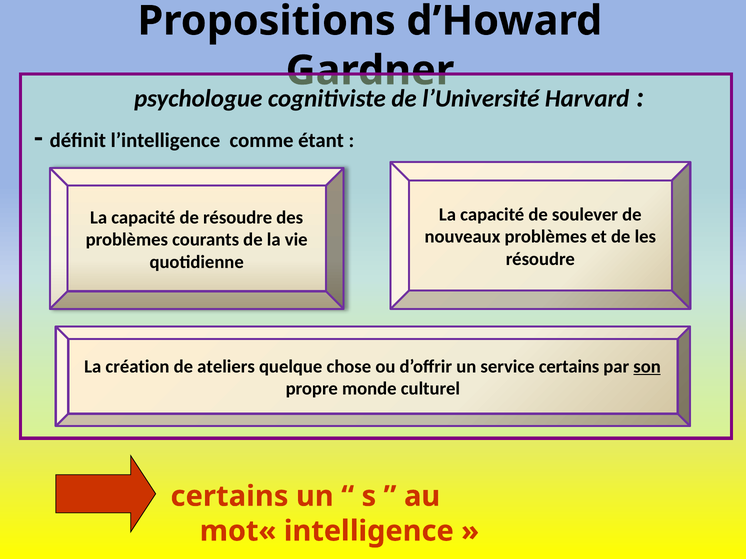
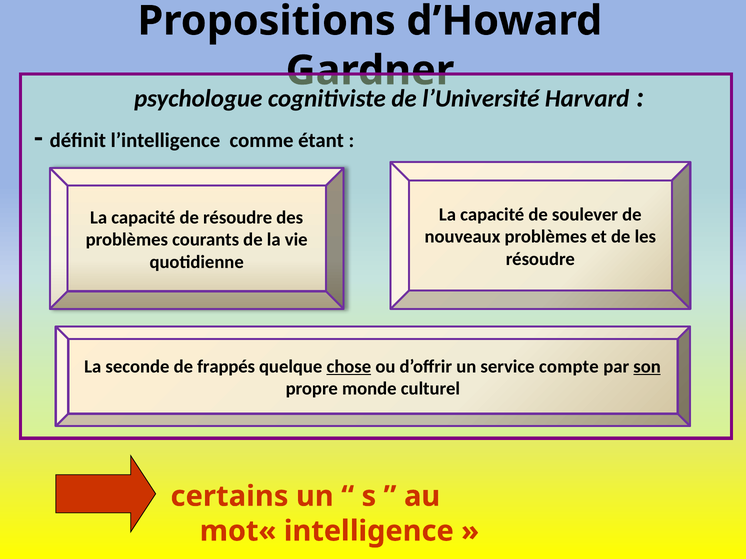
création: création -> seconde
ateliers: ateliers -> frappés
chose underline: none -> present
service certains: certains -> compte
